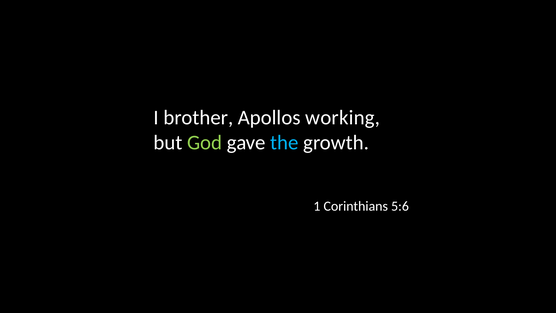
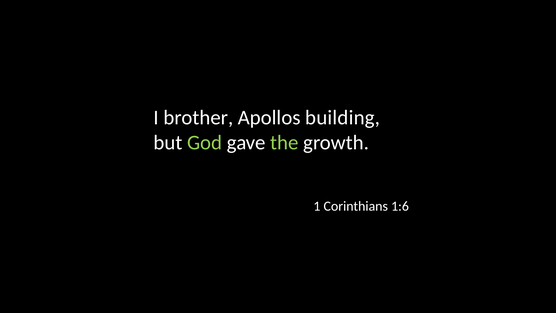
working: working -> building
the colour: light blue -> light green
5:6: 5:6 -> 1:6
